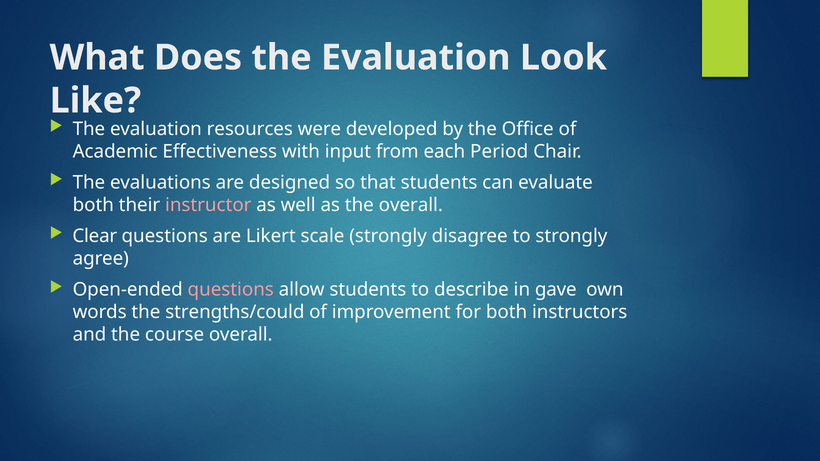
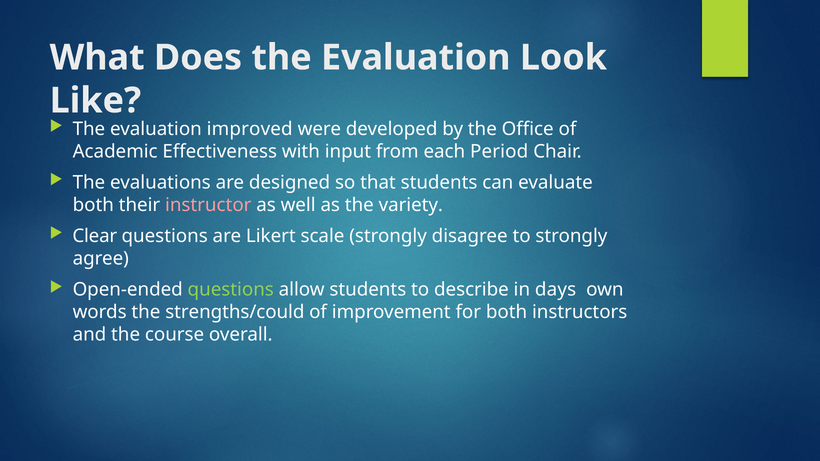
resources: resources -> improved
the overall: overall -> variety
questions at (231, 290) colour: pink -> light green
gave: gave -> days
